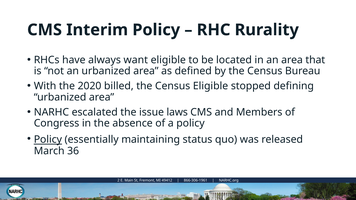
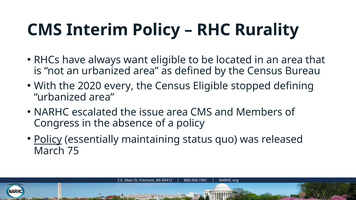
billed: billed -> every
issue laws: laws -> area
36: 36 -> 75
